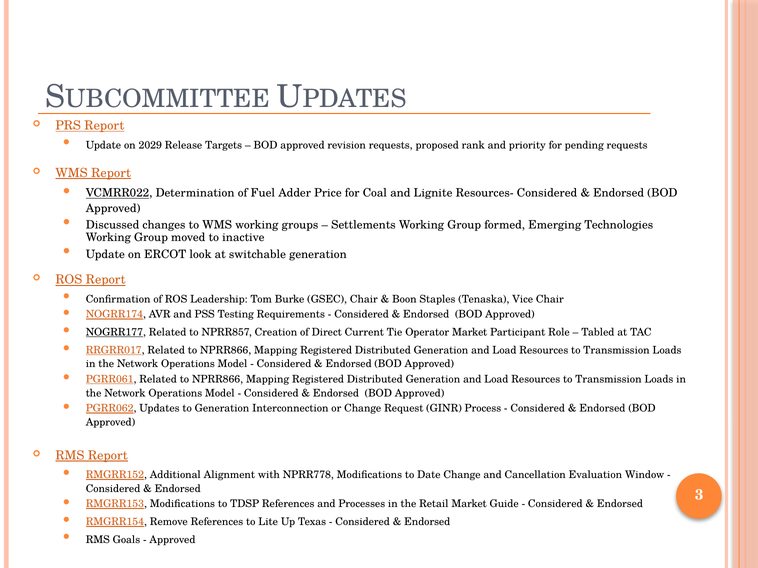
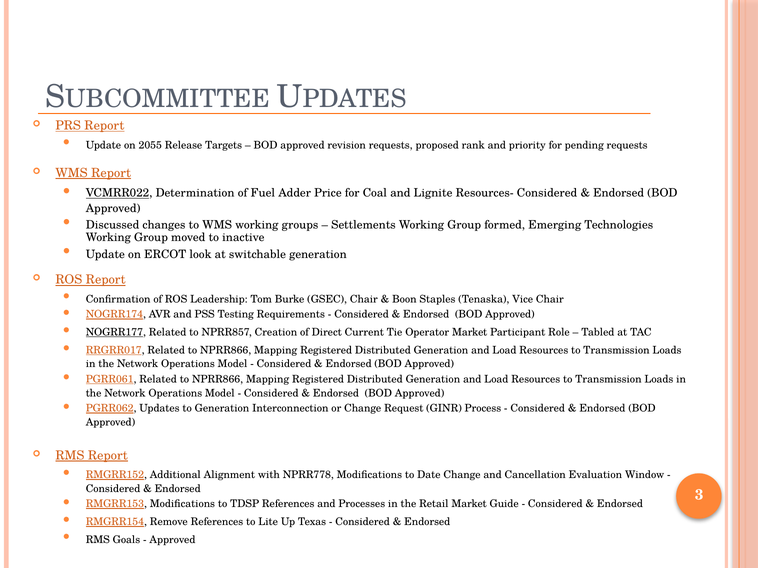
2029: 2029 -> 2055
